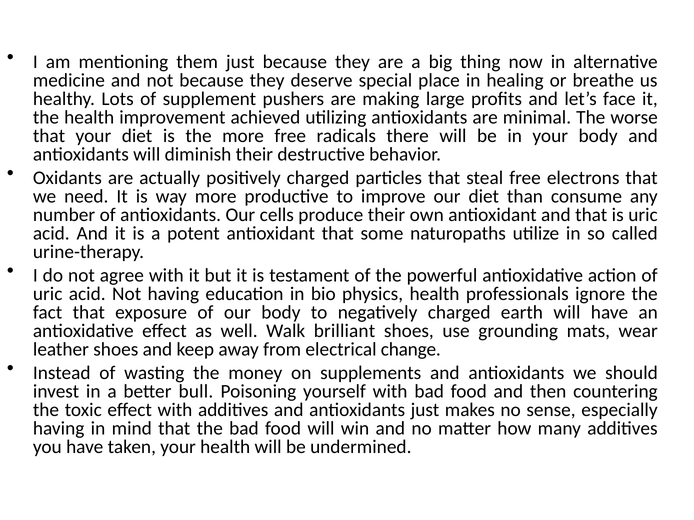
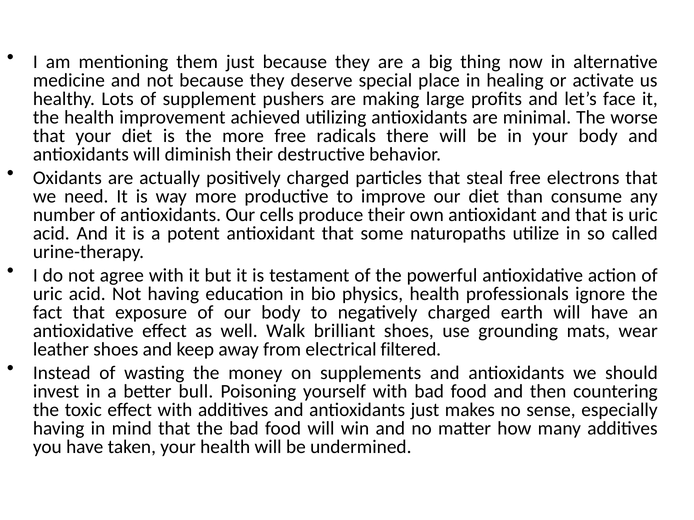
breathe: breathe -> activate
change: change -> filtered
